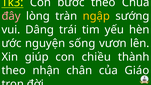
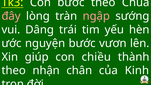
ngập colour: yellow -> pink
nguyện sống: sống -> bước
Giáo: Giáo -> Kinh
